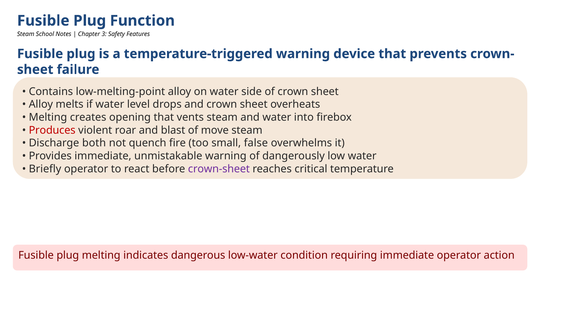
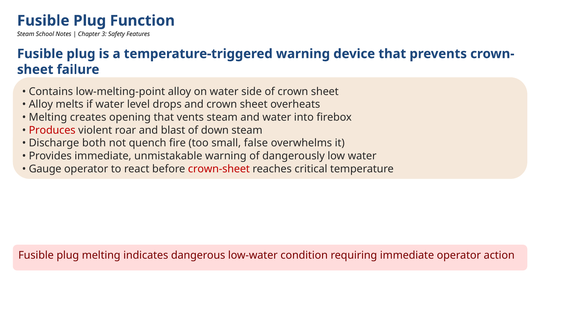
move: move -> down
Briefly: Briefly -> Gauge
crown-sheet colour: purple -> red
